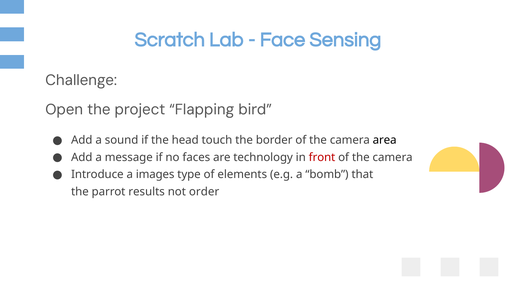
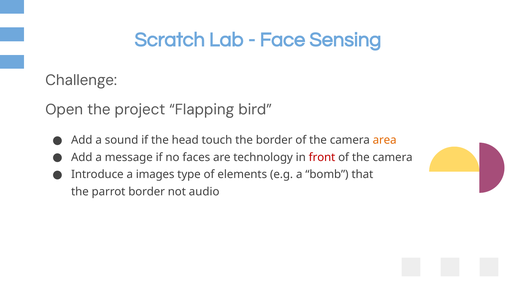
area colour: black -> orange
parrot results: results -> border
order: order -> audio
